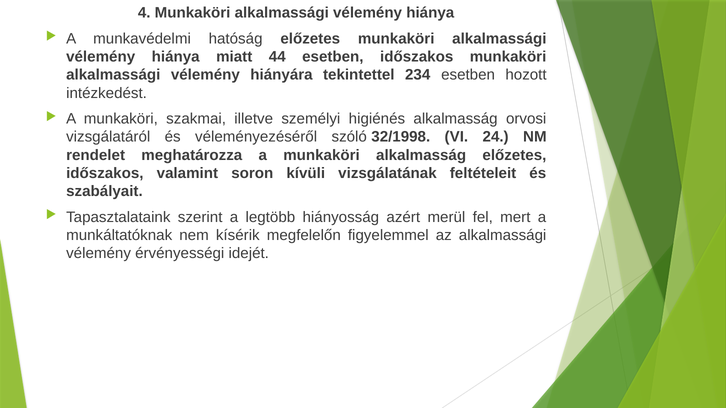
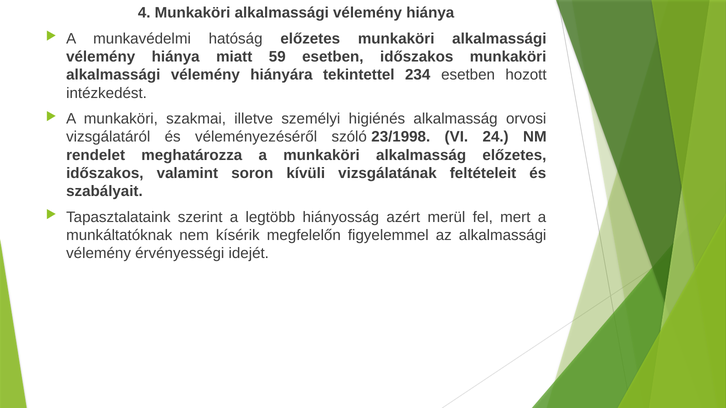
44: 44 -> 59
32/1998: 32/1998 -> 23/1998
